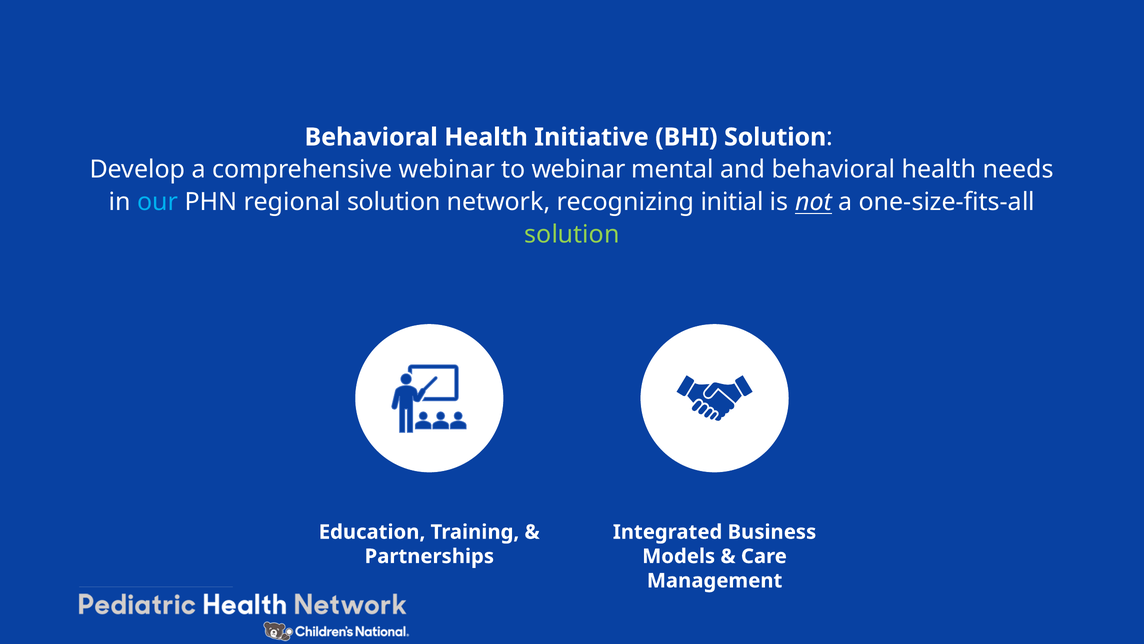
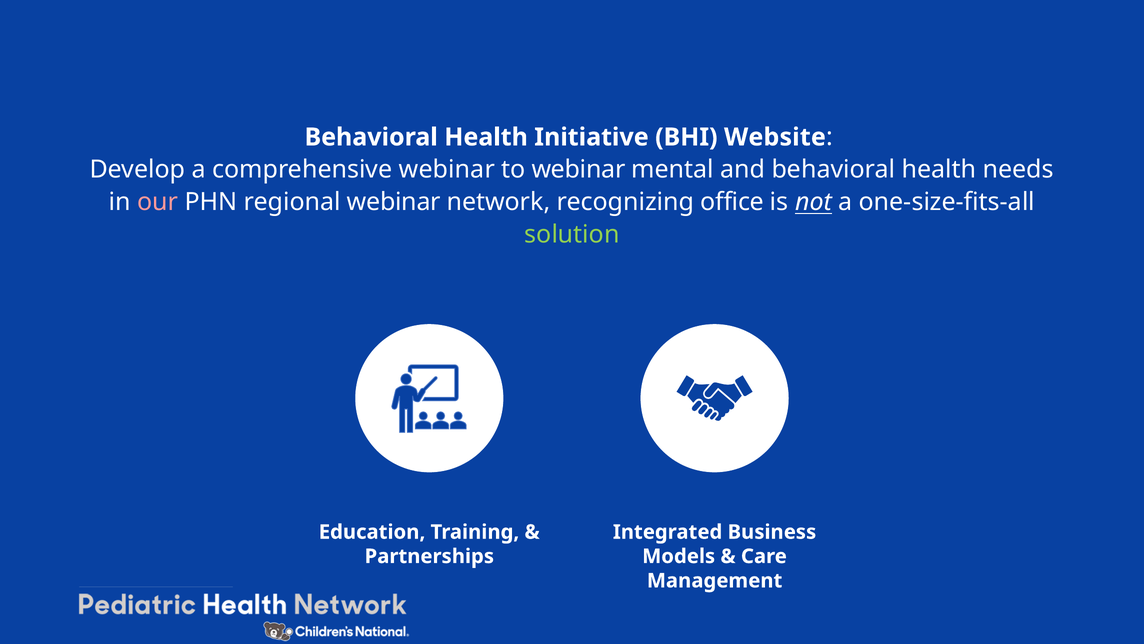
BHI Solution: Solution -> Website
our colour: light blue -> pink
regional solution: solution -> webinar
initial: initial -> office
